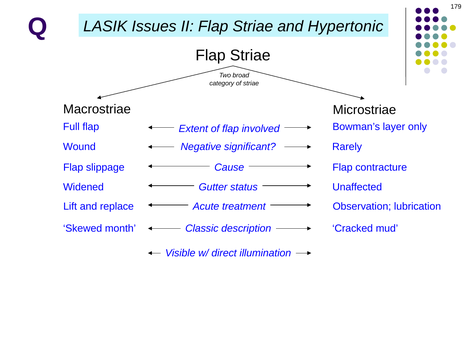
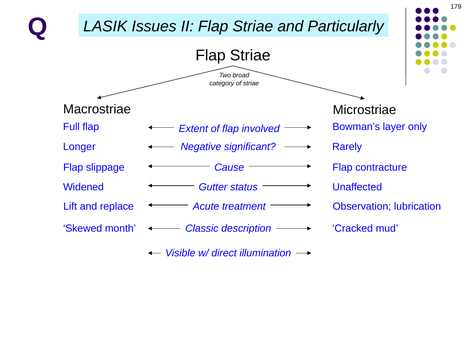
Hypertonic: Hypertonic -> Particularly
Wound: Wound -> Longer
